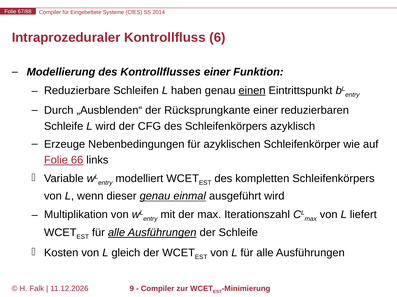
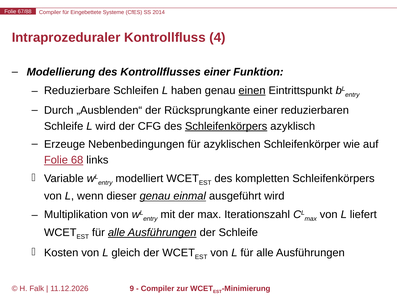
6: 6 -> 4
Schleifenkörpers at (226, 126) underline: none -> present
66: 66 -> 68
